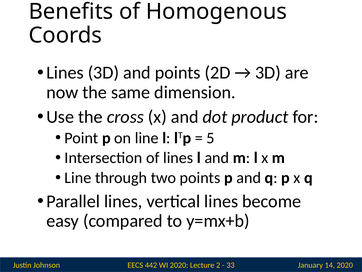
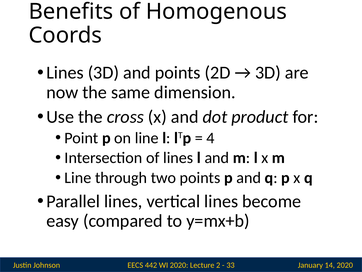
5: 5 -> 4
